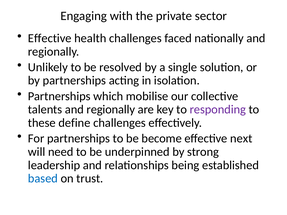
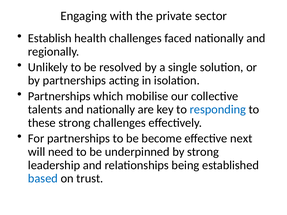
Effective at (50, 38): Effective -> Establish
talents and regionally: regionally -> nationally
responding colour: purple -> blue
these define: define -> strong
